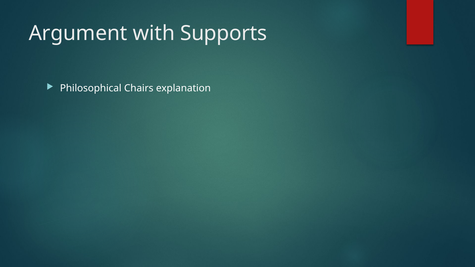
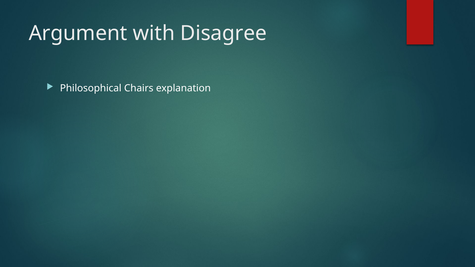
Supports: Supports -> Disagree
